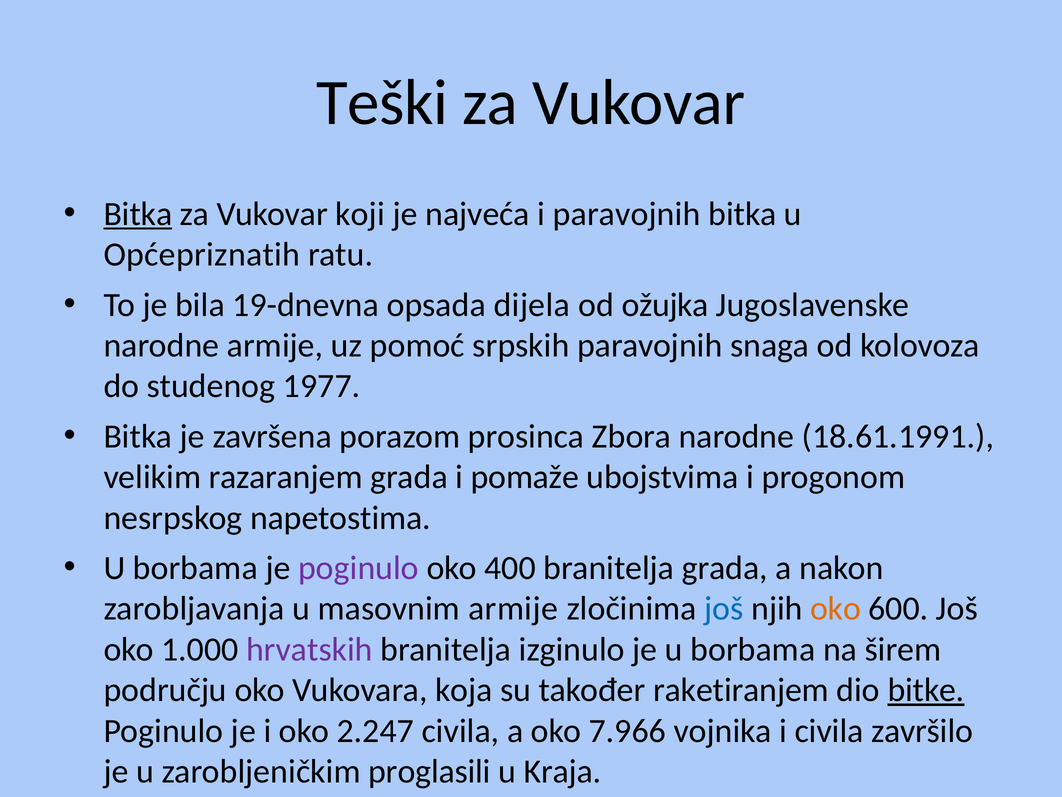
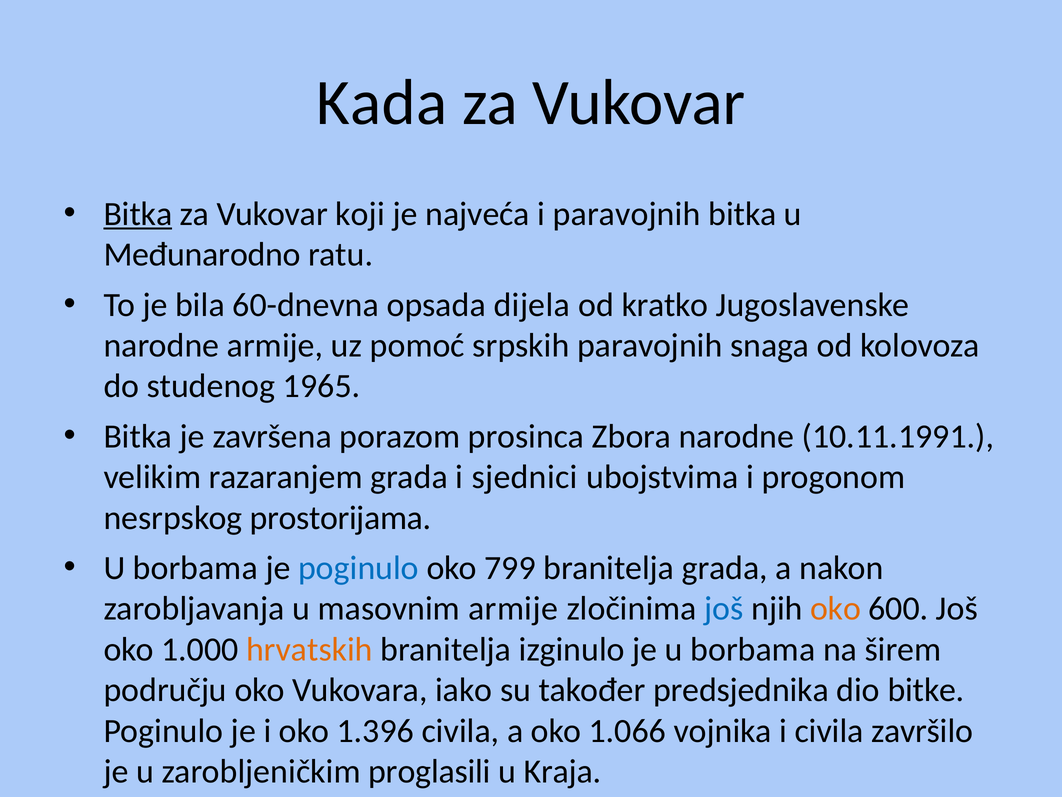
Teški: Teški -> Kada
Općepriznatih: Općepriznatih -> Međunarodno
19-dnevna: 19-dnevna -> 60-dnevna
ožujka: ožujka -> kratko
1977: 1977 -> 1965
18.61.1991: 18.61.1991 -> 10.11.1991
pomaže: pomaže -> sjednici
napetostima: napetostima -> prostorijama
poginulo at (358, 568) colour: purple -> blue
400: 400 -> 799
hrvatskih colour: purple -> orange
koja: koja -> iako
raketiranjem: raketiranjem -> predsjednika
bitke underline: present -> none
2.247: 2.247 -> 1.396
7.966: 7.966 -> 1.066
